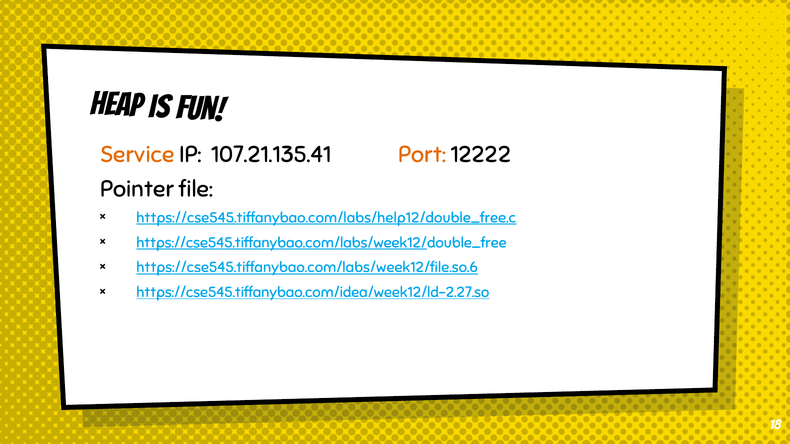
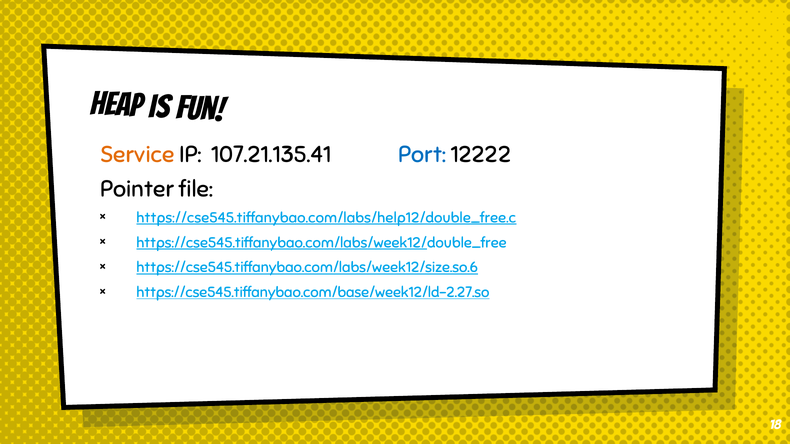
Port colour: orange -> blue
https://cse545.tiffanybao.com/labs/week12/file.so.6: https://cse545.tiffanybao.com/labs/week12/file.so.6 -> https://cse545.tiffanybao.com/labs/week12/size.so.6
https://cse545.tiffanybao.com/idea/week12/ld-2.27.so: https://cse545.tiffanybao.com/idea/week12/ld-2.27.so -> https://cse545.tiffanybao.com/base/week12/ld-2.27.so
